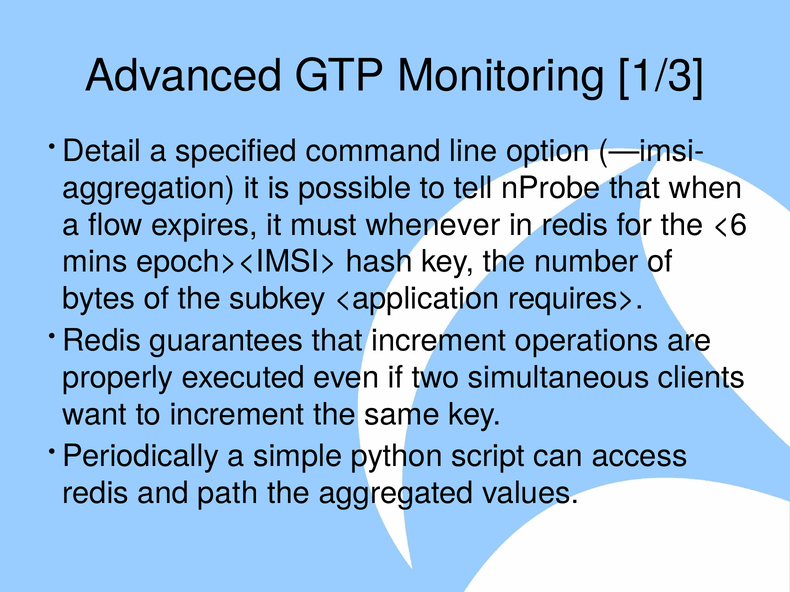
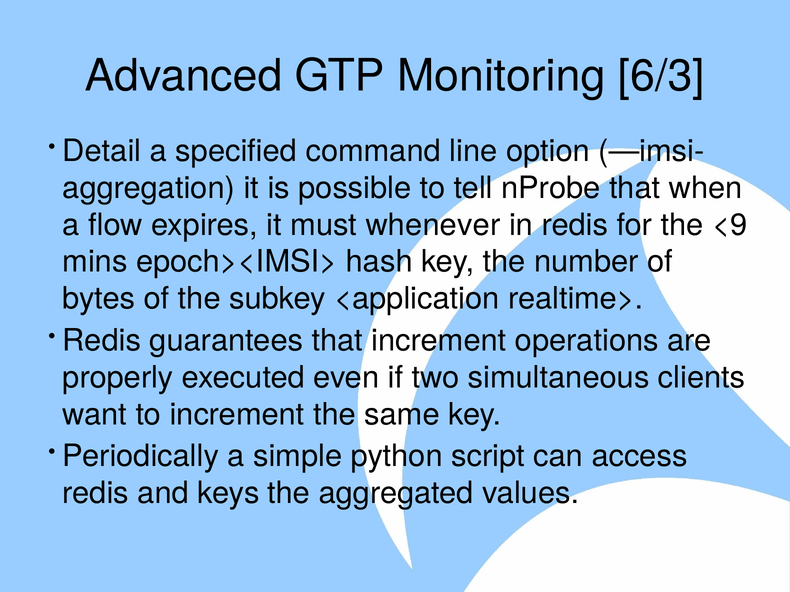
1/3: 1/3 -> 6/3
<6: <6 -> <9
requires>: requires> -> realtime>
path: path -> keys
